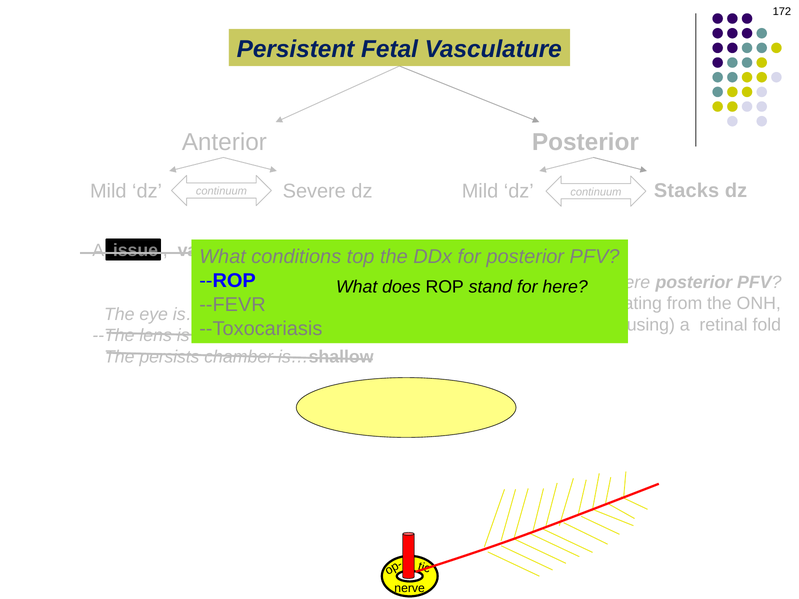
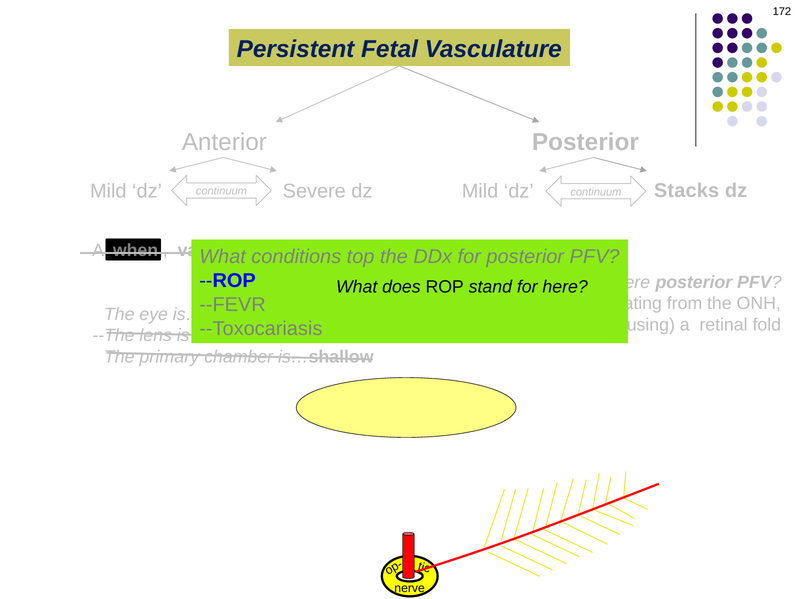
issue: issue -> when
persists: persists -> primary
